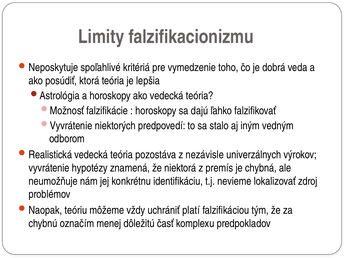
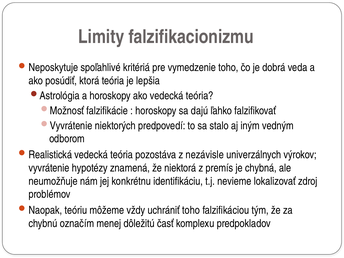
uchrániť platí: platí -> toho
